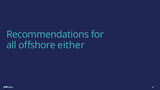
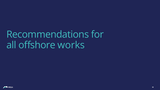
either: either -> works
